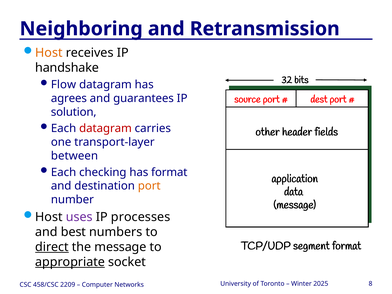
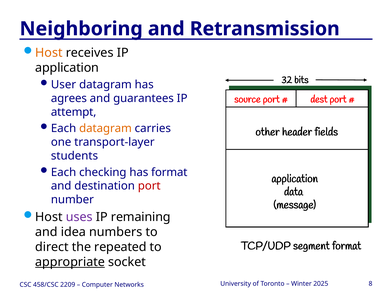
handshake at (67, 68): handshake -> application
Flow: Flow -> User
solution: solution -> attempt
datagram at (105, 128) colour: red -> orange
between: between -> students
port at (149, 186) colour: orange -> red
processes: processes -> remaining
best: best -> idea
direct underline: present -> none
the message: message -> repeated
